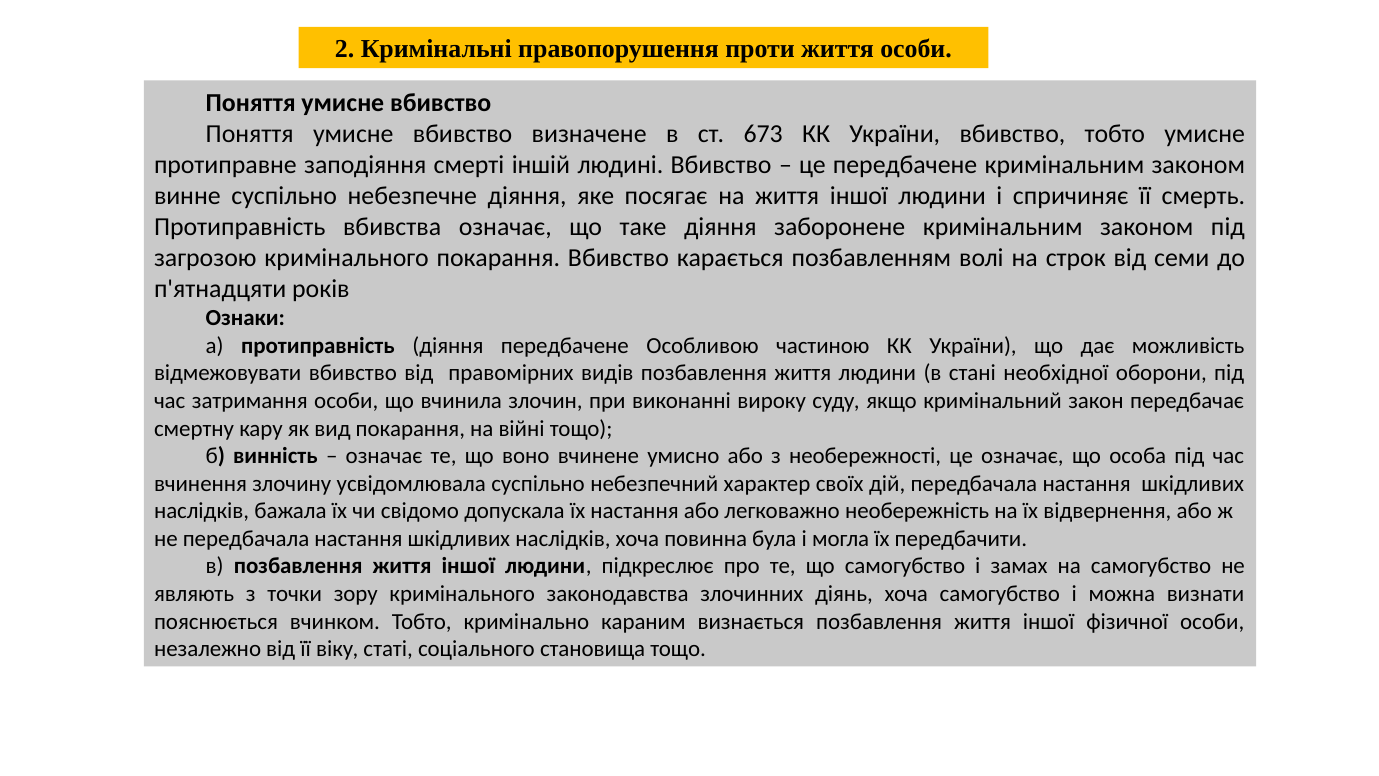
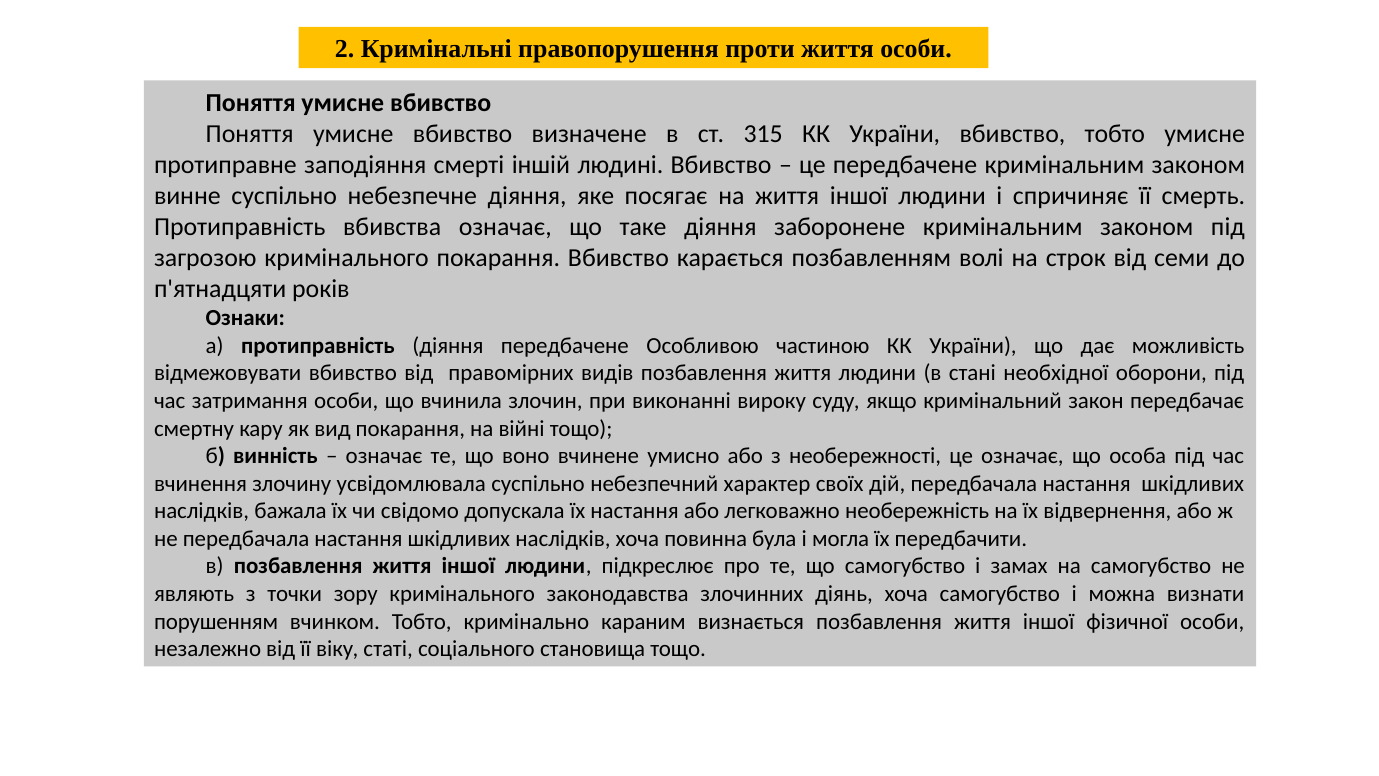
673: 673 -> 315
пояснюється: пояснюється -> порушенням
